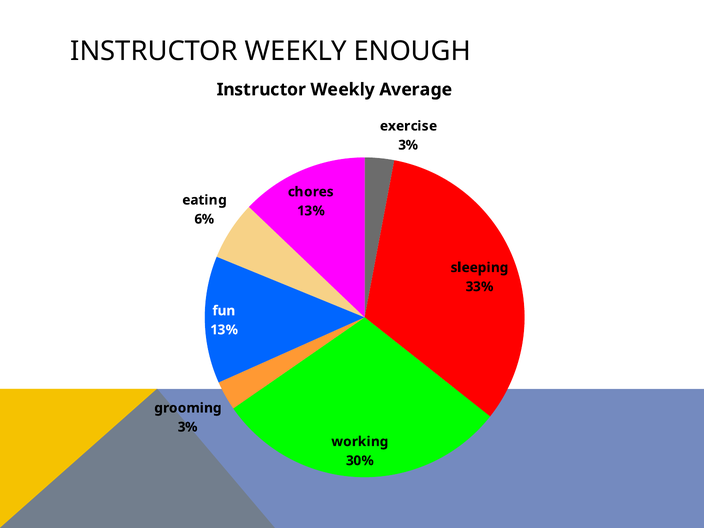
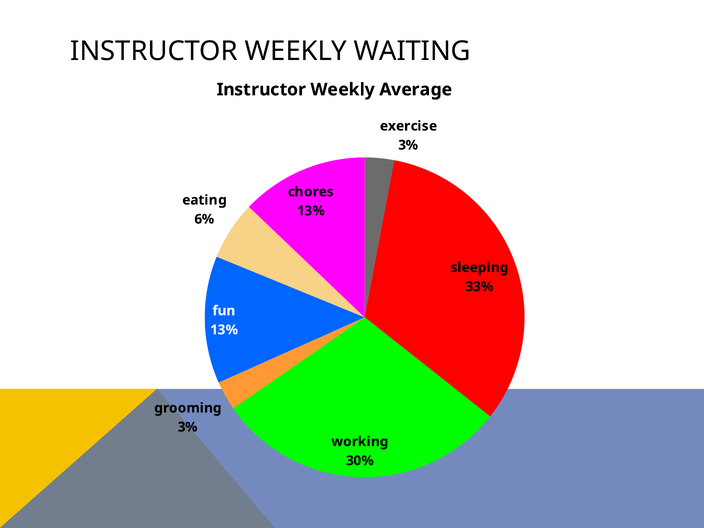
ENOUGH: ENOUGH -> WAITING
